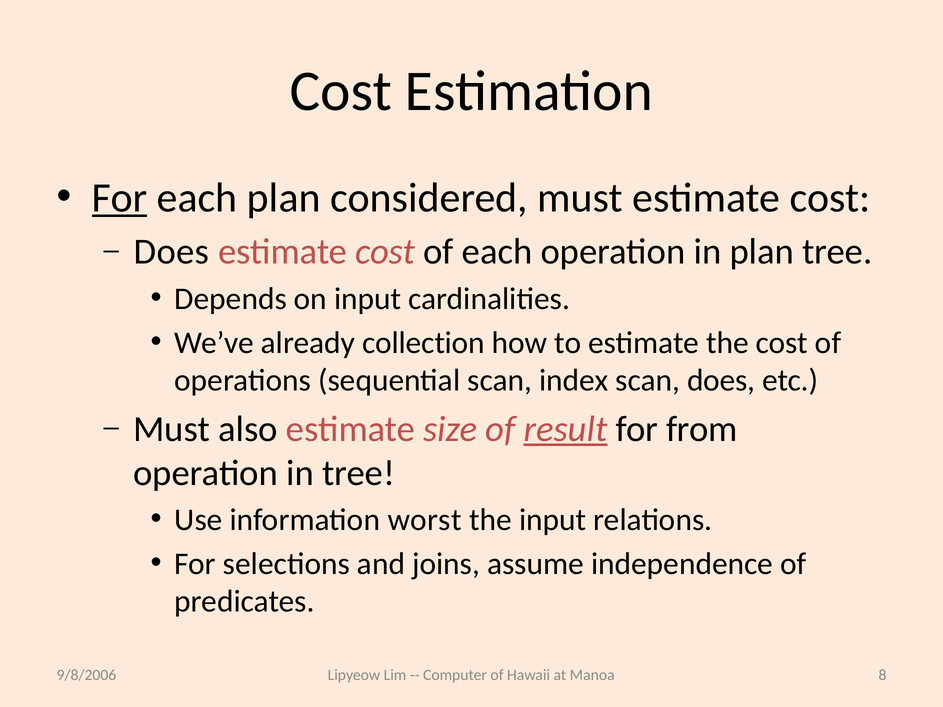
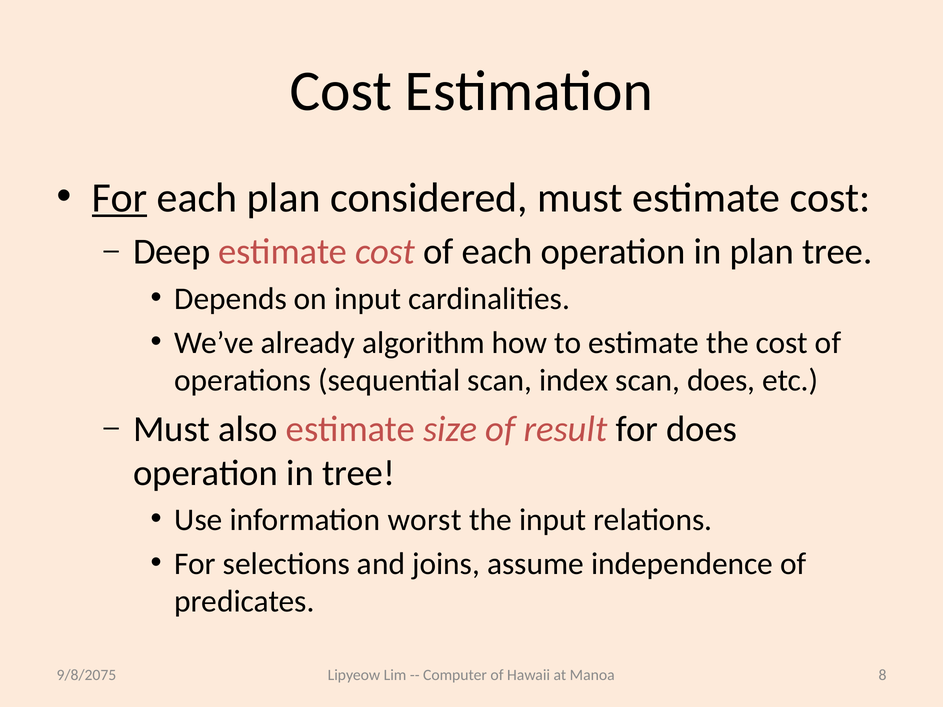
Does at (171, 252): Does -> Deep
collection: collection -> algorithm
result underline: present -> none
for from: from -> does
9/8/2006: 9/8/2006 -> 9/8/2075
